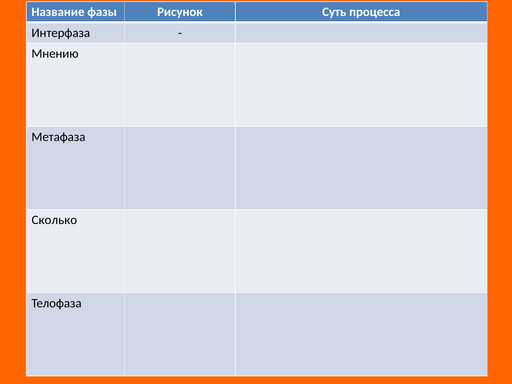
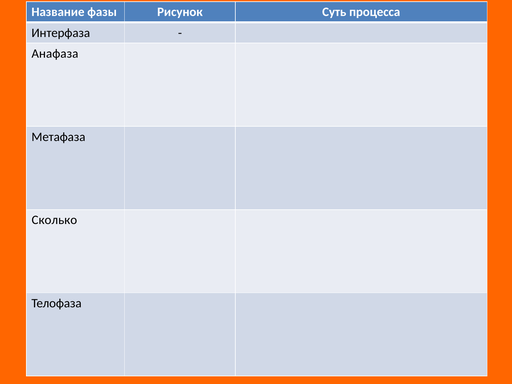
Мнению: Мнению -> Анафаза
